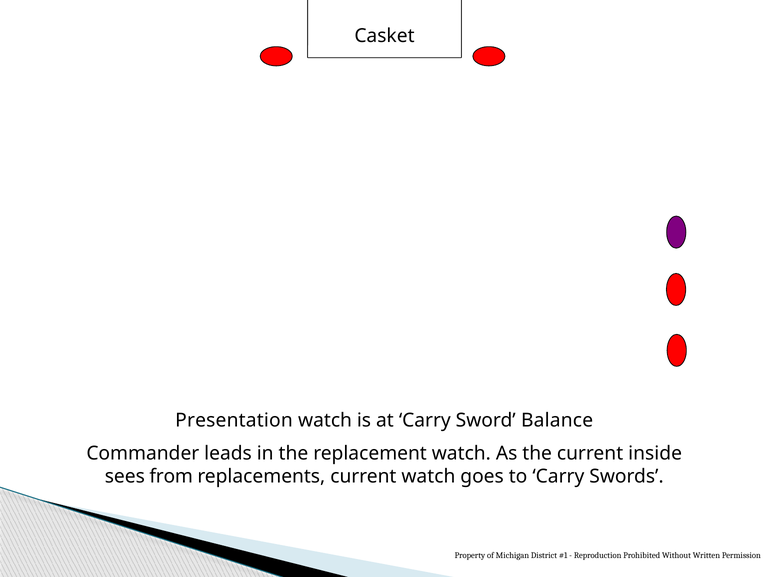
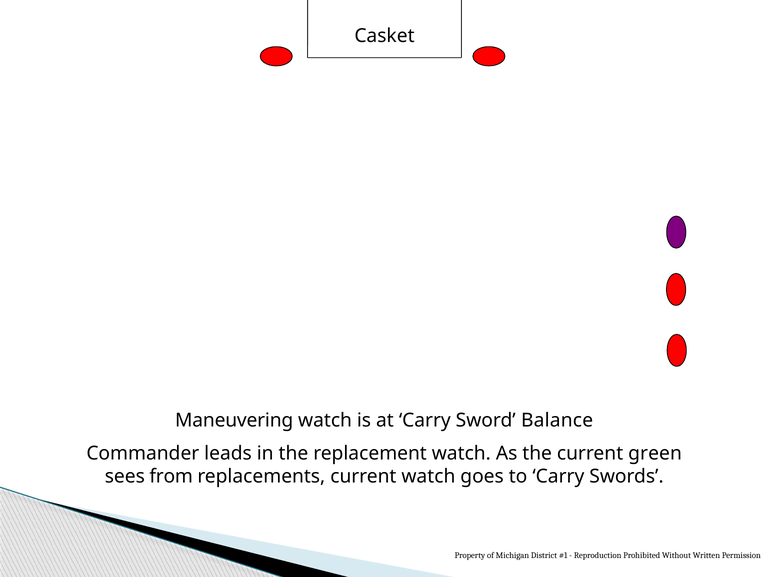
Presentation: Presentation -> Maneuvering
inside: inside -> green
